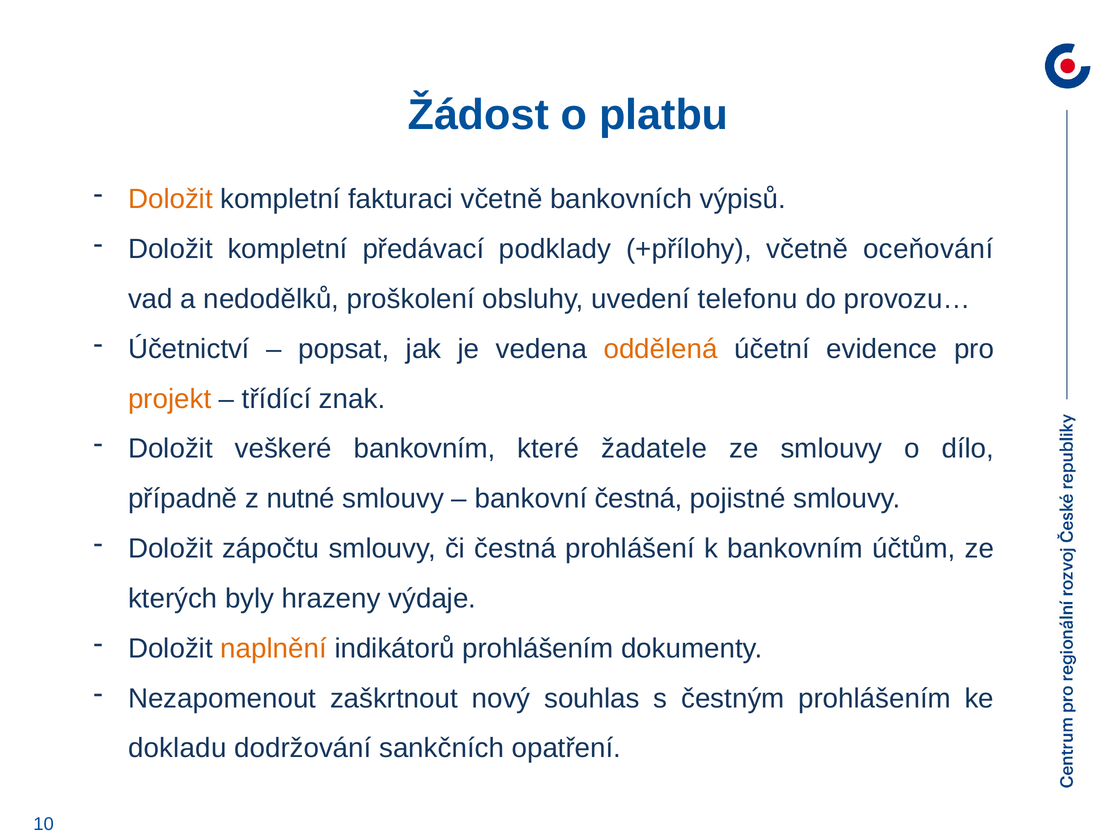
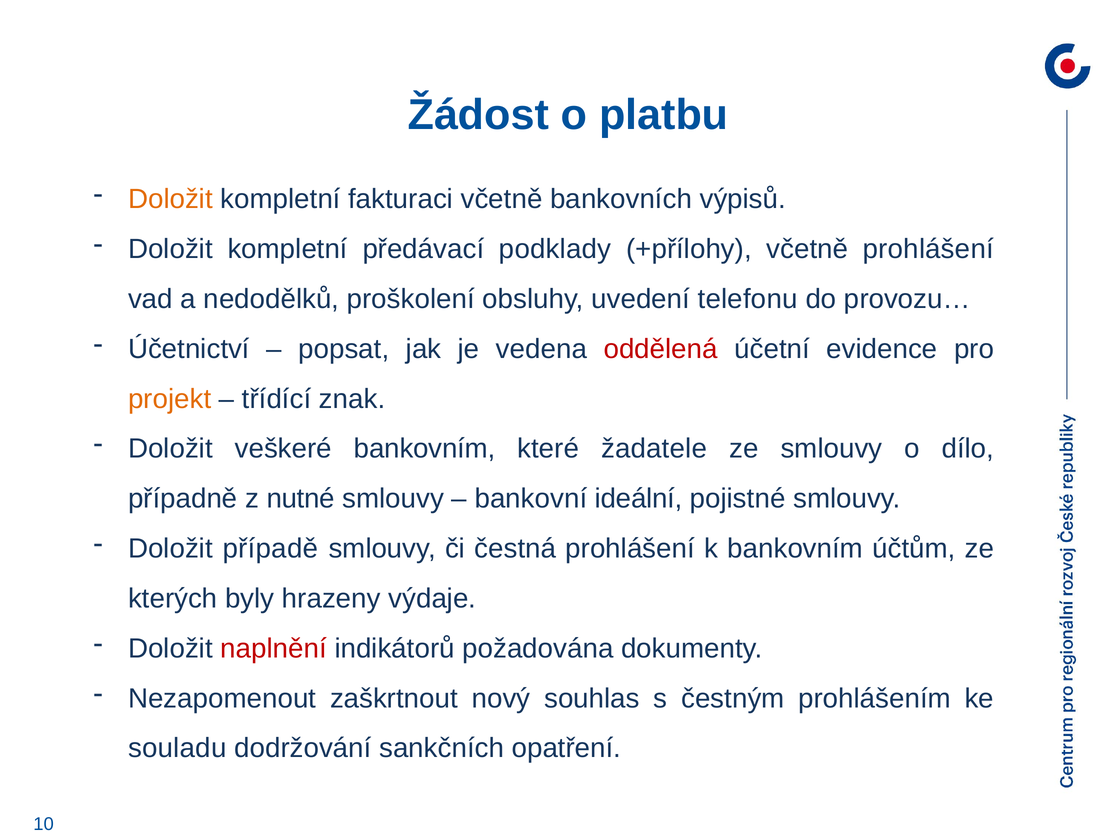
včetně oceňování: oceňování -> prohlášení
oddělená colour: orange -> red
bankovní čestná: čestná -> ideální
zápočtu: zápočtu -> případě
naplnění colour: orange -> red
indikátorů prohlášením: prohlášením -> požadována
dokladu: dokladu -> souladu
